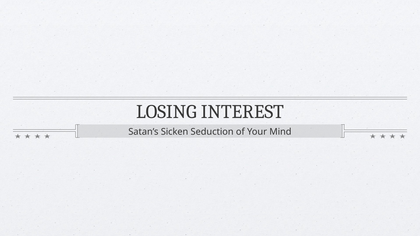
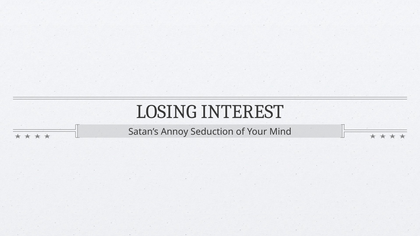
Sicken: Sicken -> Annoy
